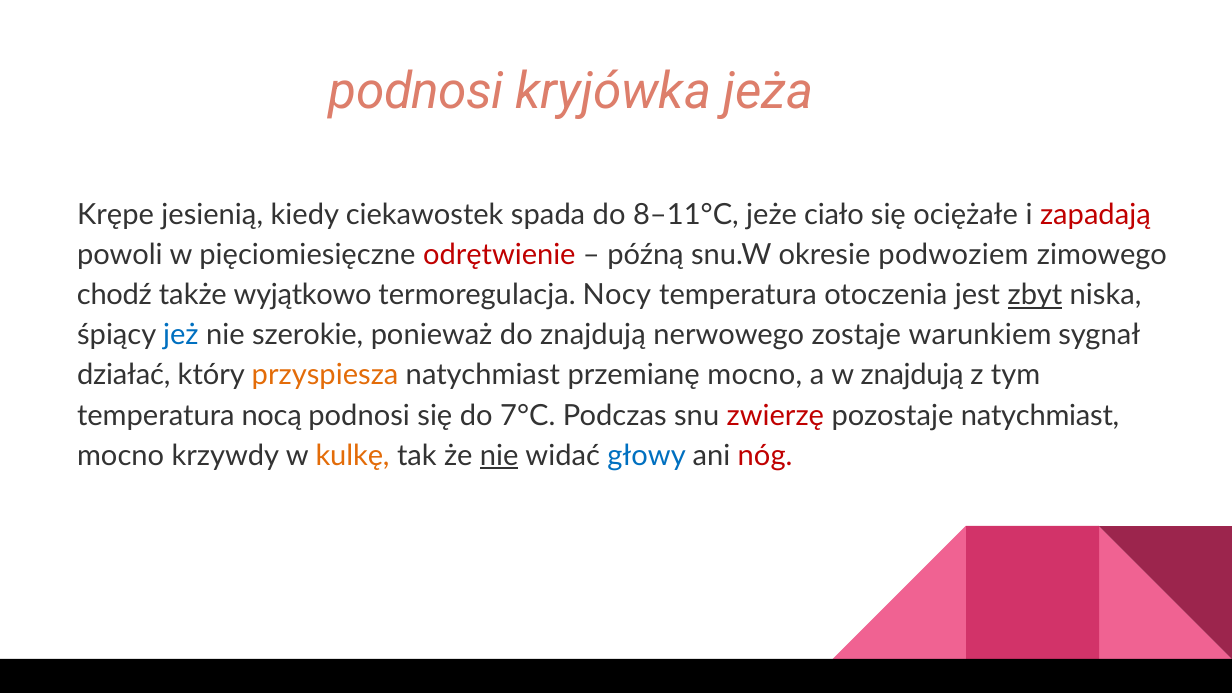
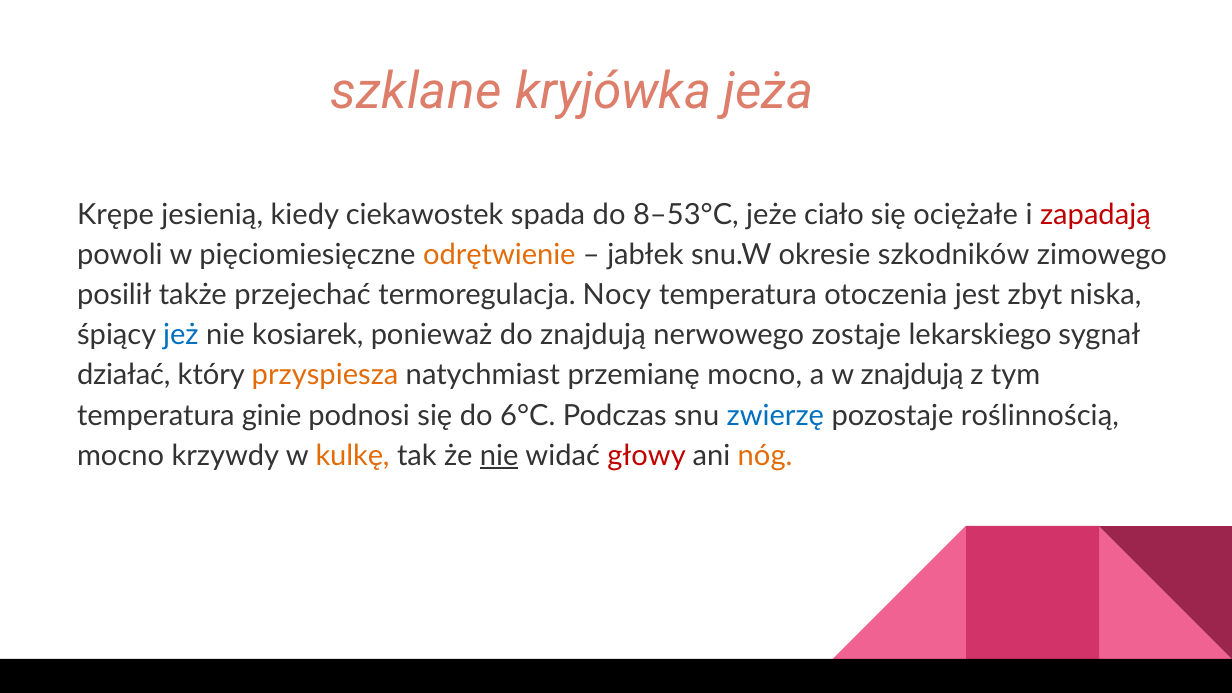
podnosi at (416, 91): podnosi -> szklane
8–11°C: 8–11°C -> 8–53°C
odrętwienie colour: red -> orange
późną: późną -> jabłek
podwoziem: podwoziem -> szkodników
chodź: chodź -> posilił
wyjątkowo: wyjątkowo -> przejechać
zbyt underline: present -> none
szerokie: szerokie -> kosiarek
warunkiem: warunkiem -> lekarskiego
nocą: nocą -> ginie
7°C: 7°C -> 6°C
zwierzę colour: red -> blue
pozostaje natychmiast: natychmiast -> roślinnością
głowy colour: blue -> red
nóg colour: red -> orange
